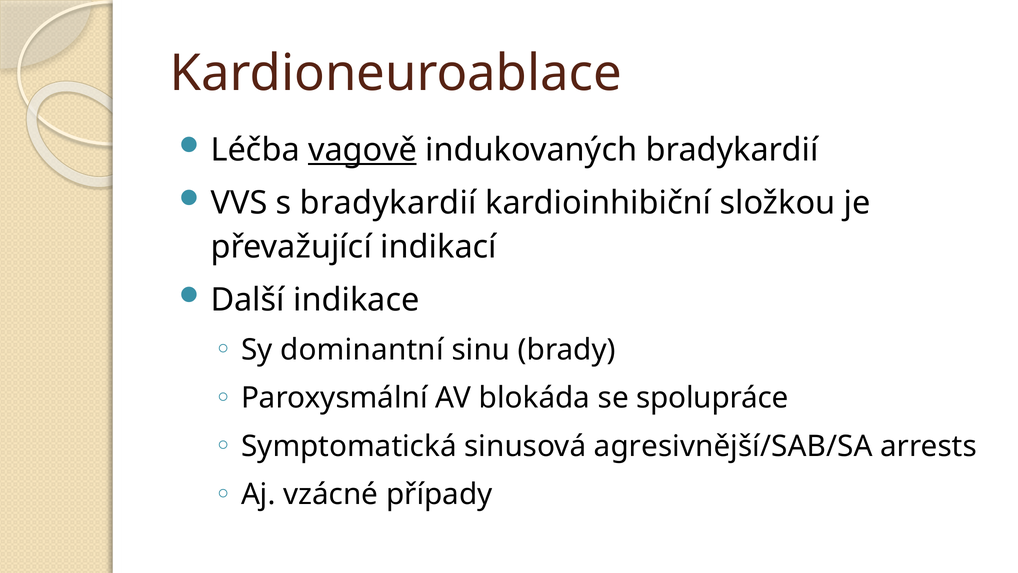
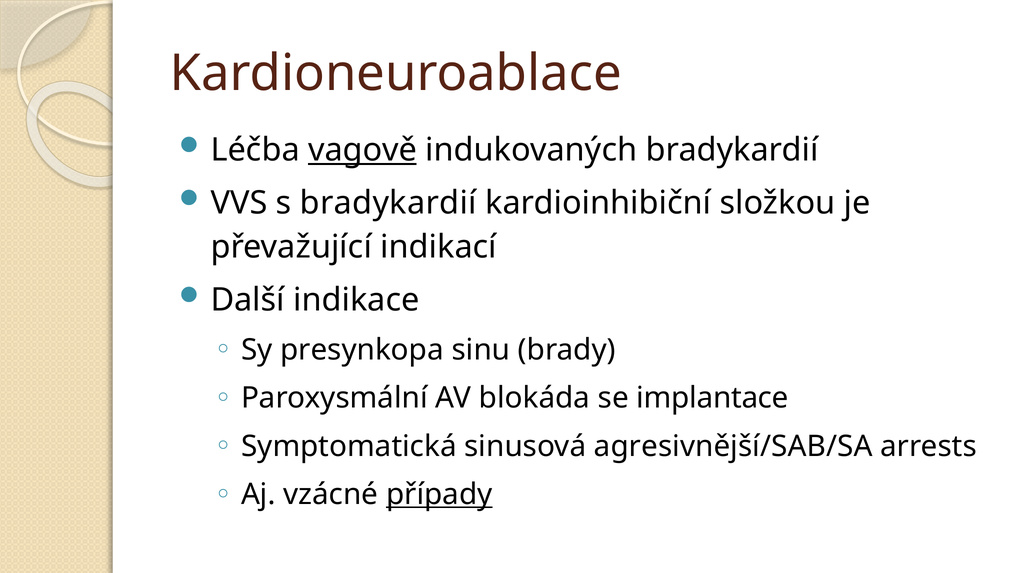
dominantní: dominantní -> presynkopa
spolupráce: spolupráce -> implantace
případy underline: none -> present
